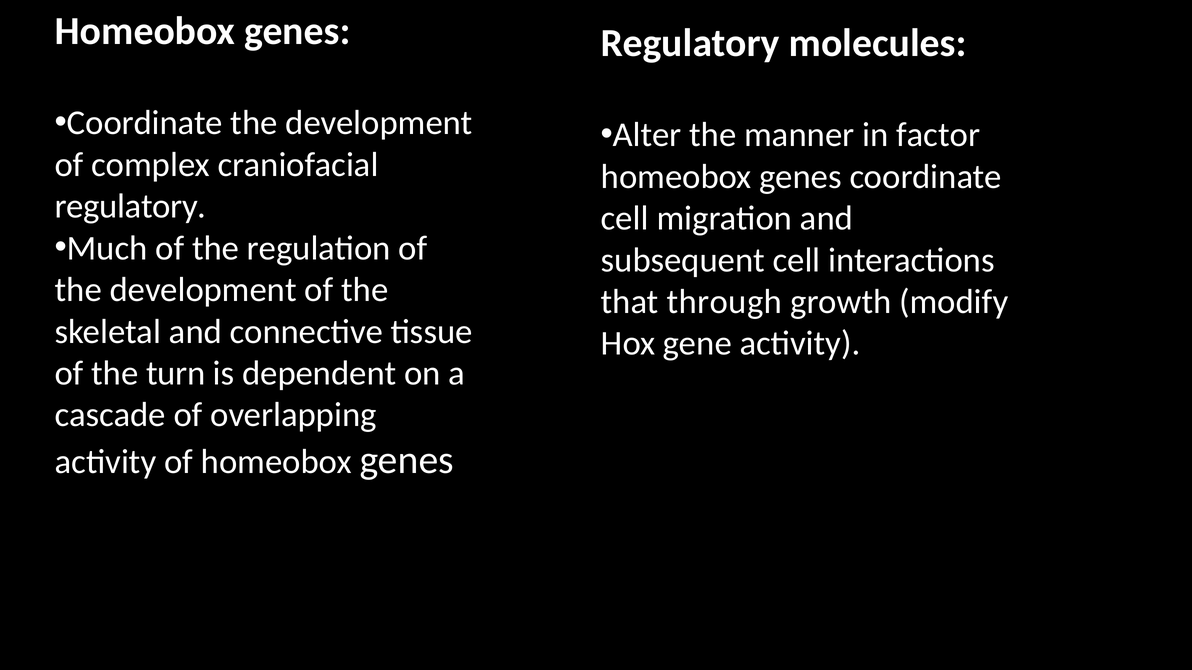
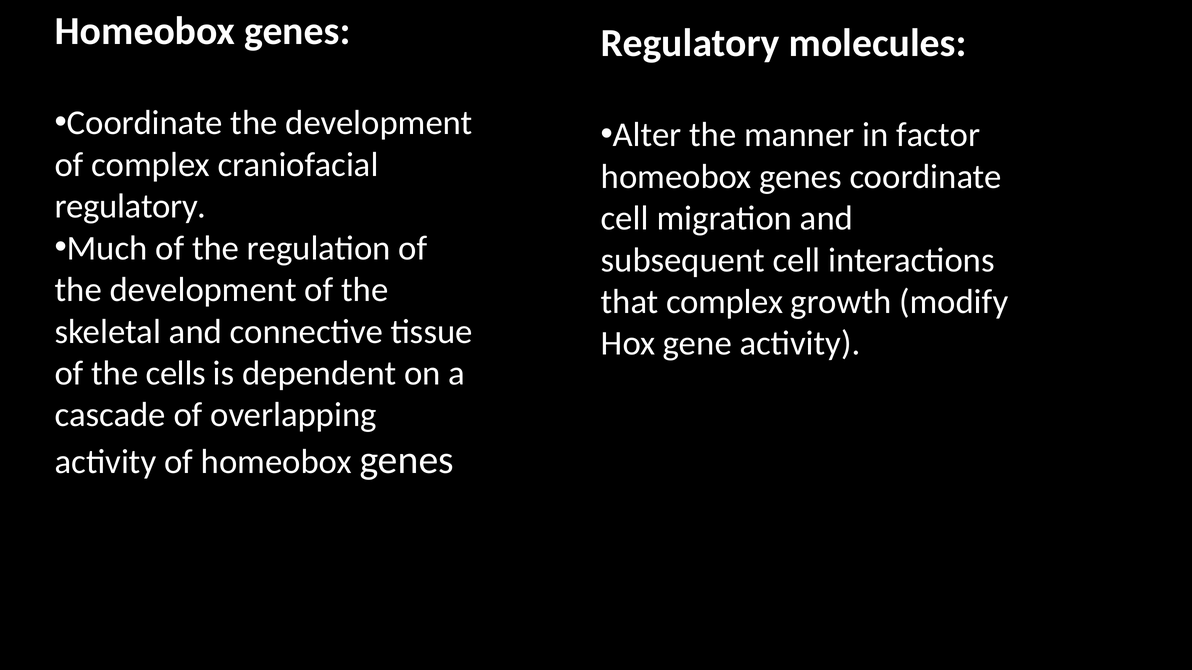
that through: through -> complex
turn: turn -> cells
